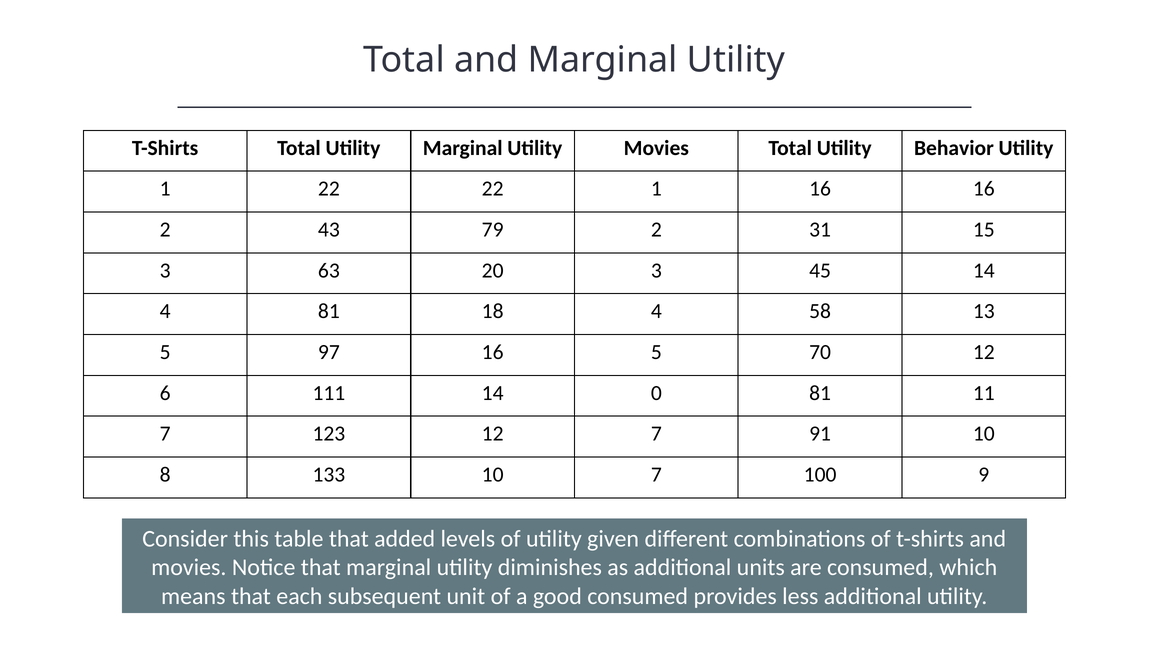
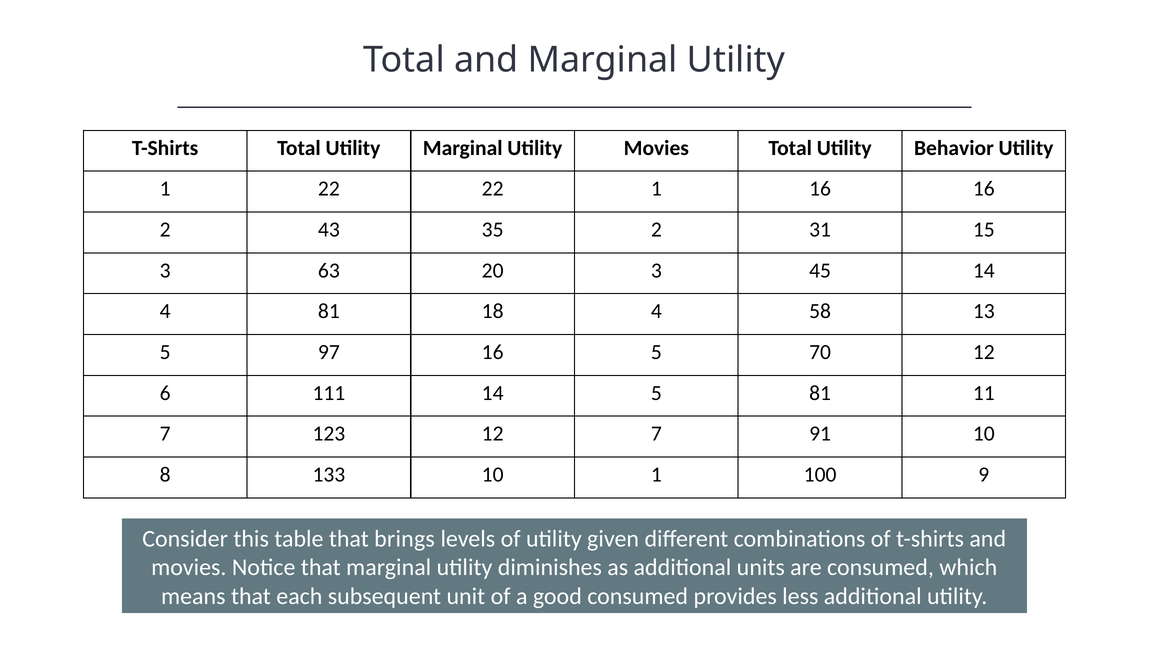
79: 79 -> 35
14 0: 0 -> 5
10 7: 7 -> 1
added: added -> brings
